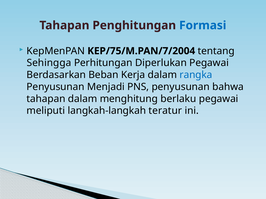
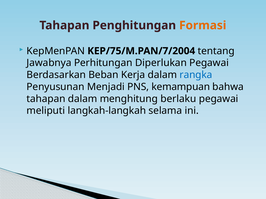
Formasi colour: blue -> orange
Sehingga: Sehingga -> Jawabnya
PNS penyusunan: penyusunan -> kemampuan
teratur: teratur -> selama
